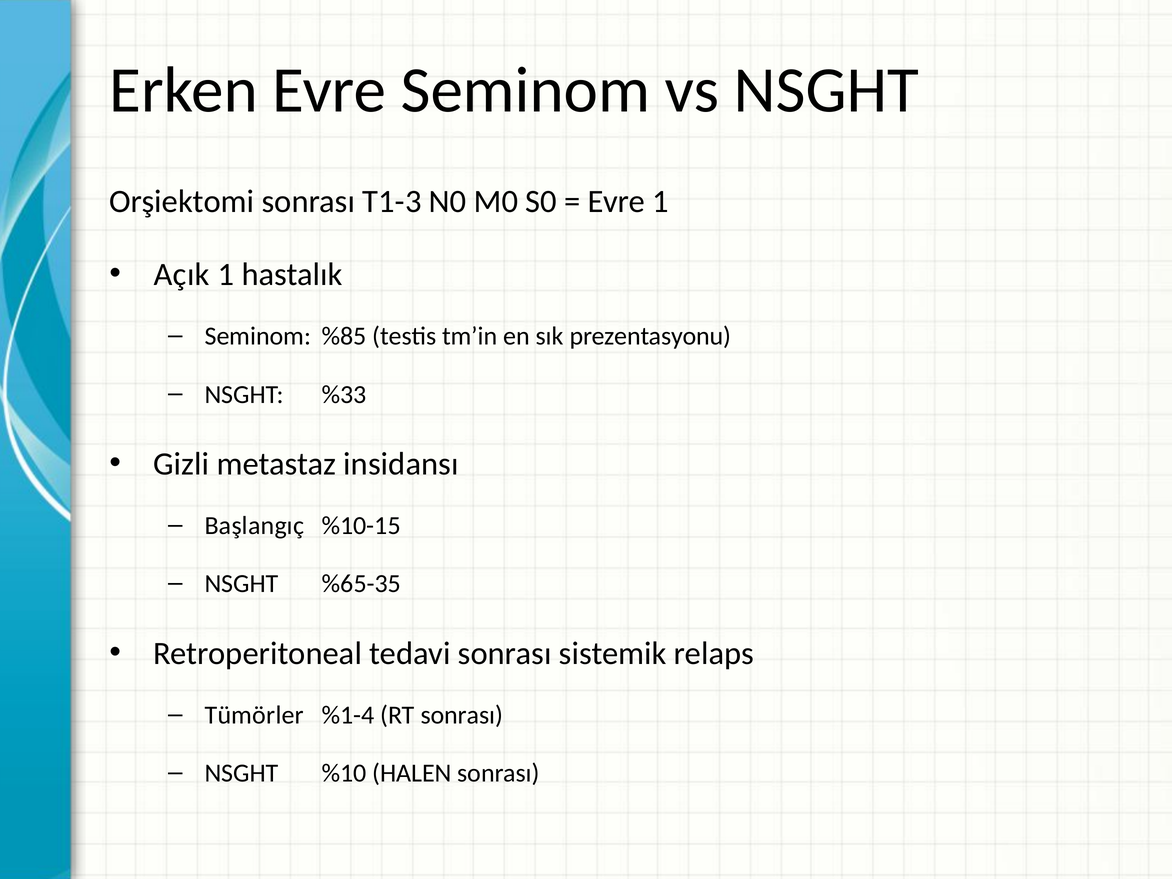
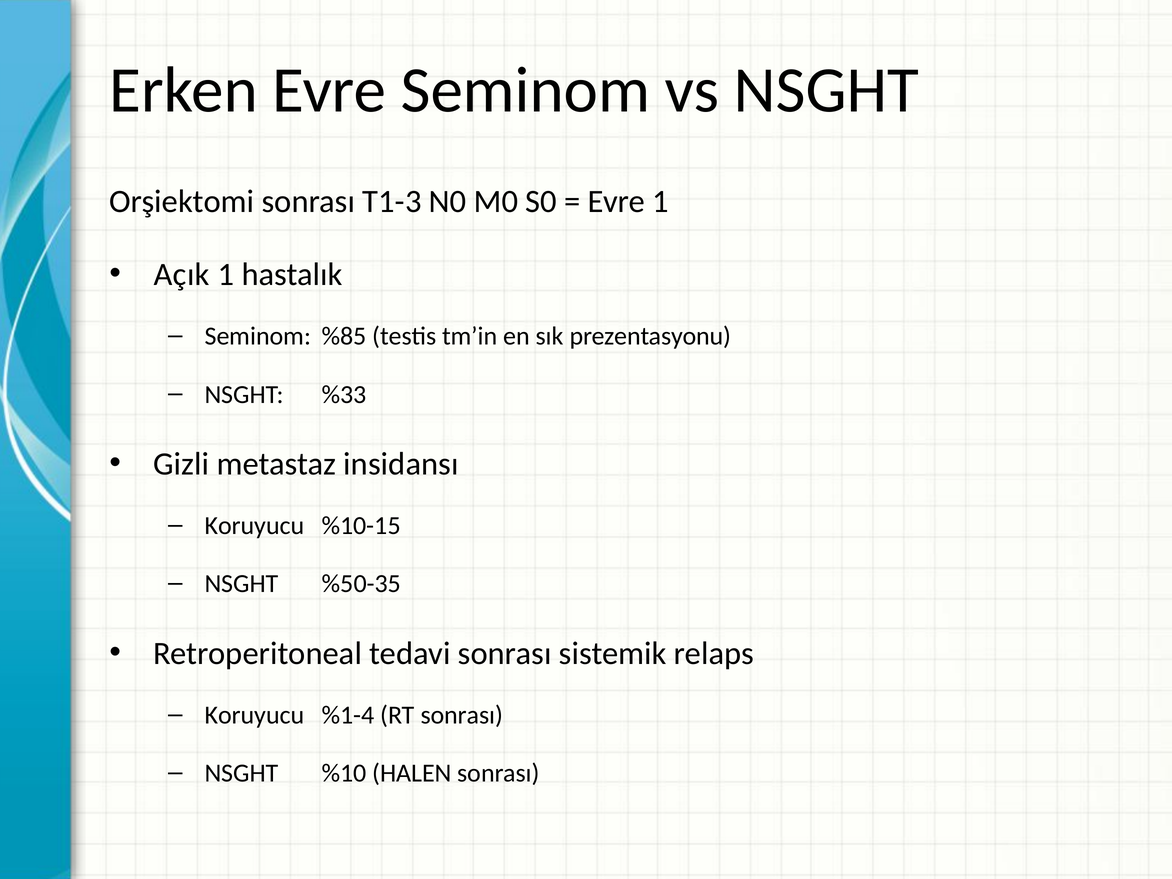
Başlangıç at (254, 526): Başlangıç -> Koruyucu
%65-35: %65-35 -> %50-35
Tümörler at (254, 715): Tümörler -> Koruyucu
